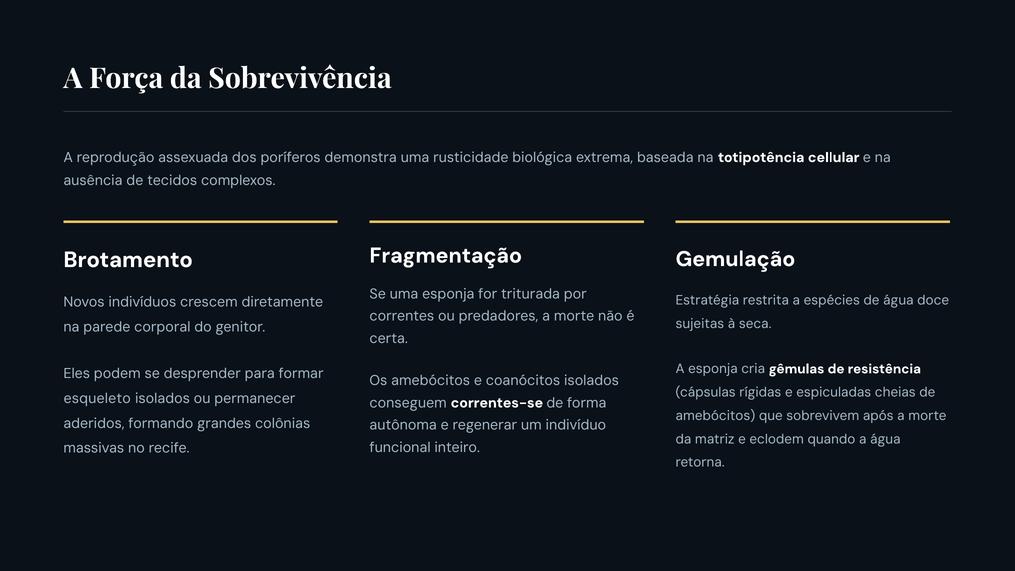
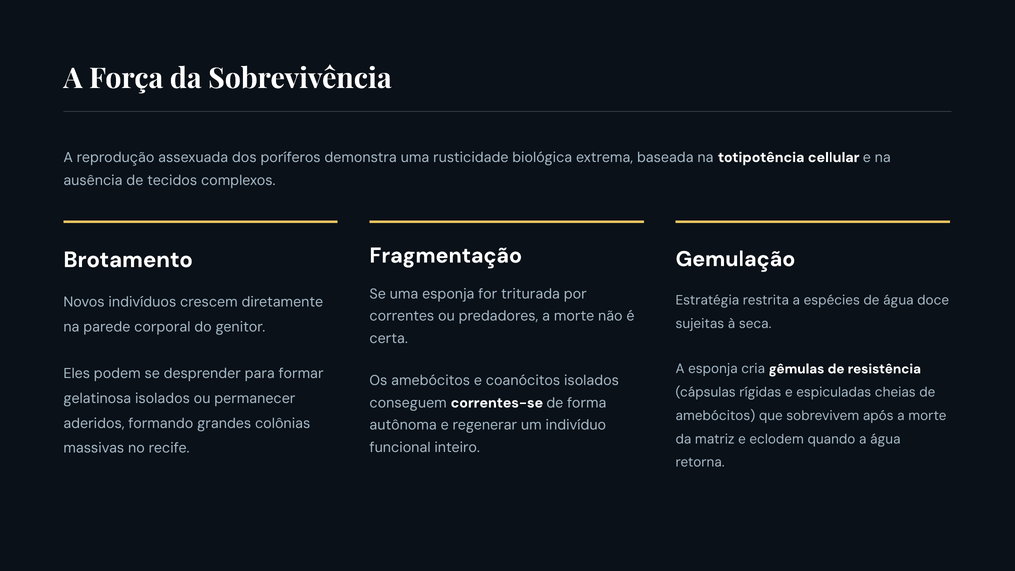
esqueleto: esqueleto -> gelatinosa
